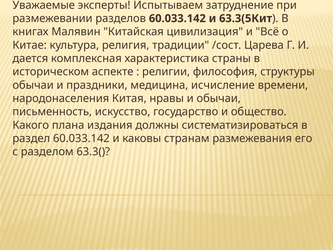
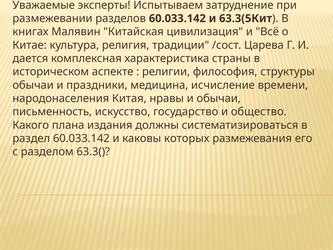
странам: странам -> которых
